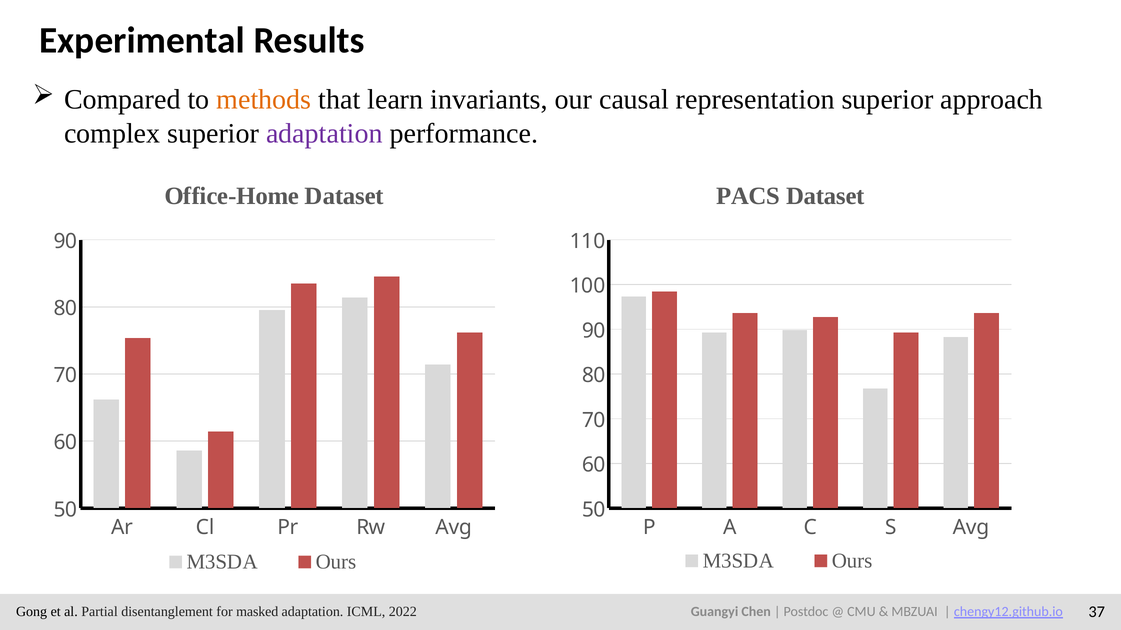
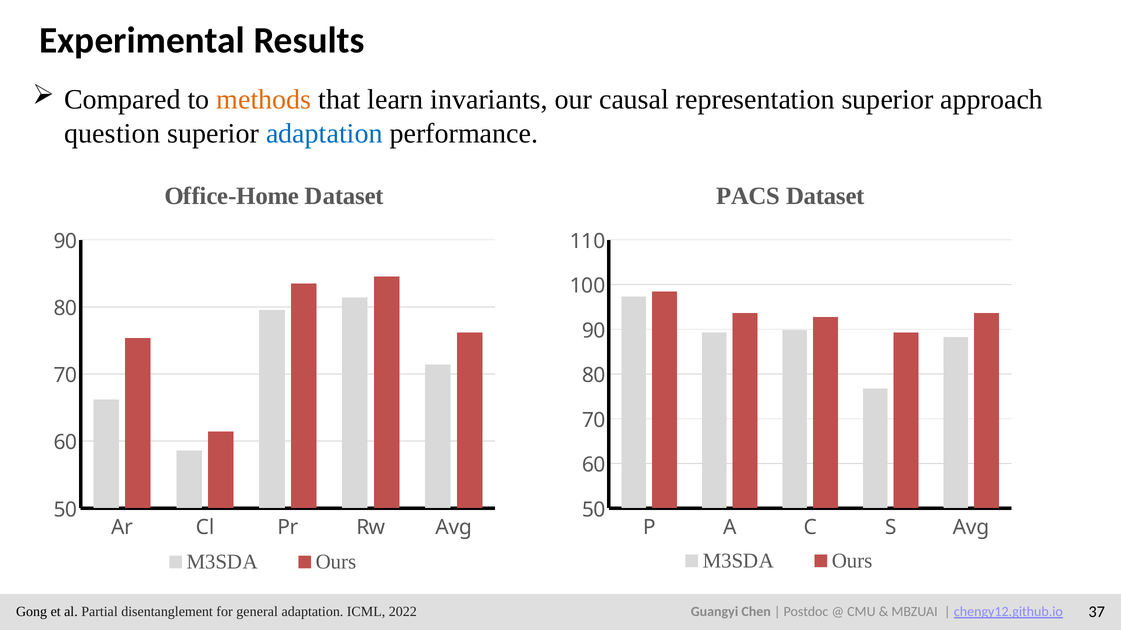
complex: complex -> question
adaptation at (324, 133) colour: purple -> blue
masked: masked -> general
